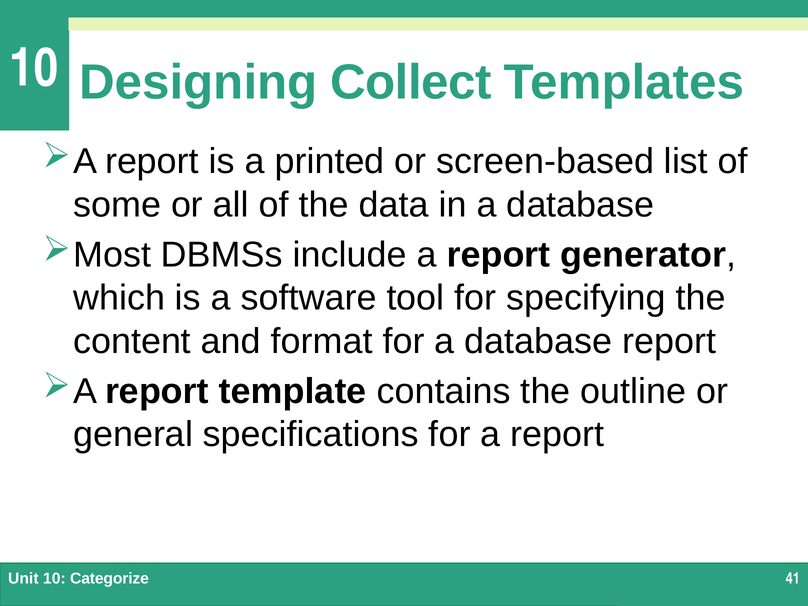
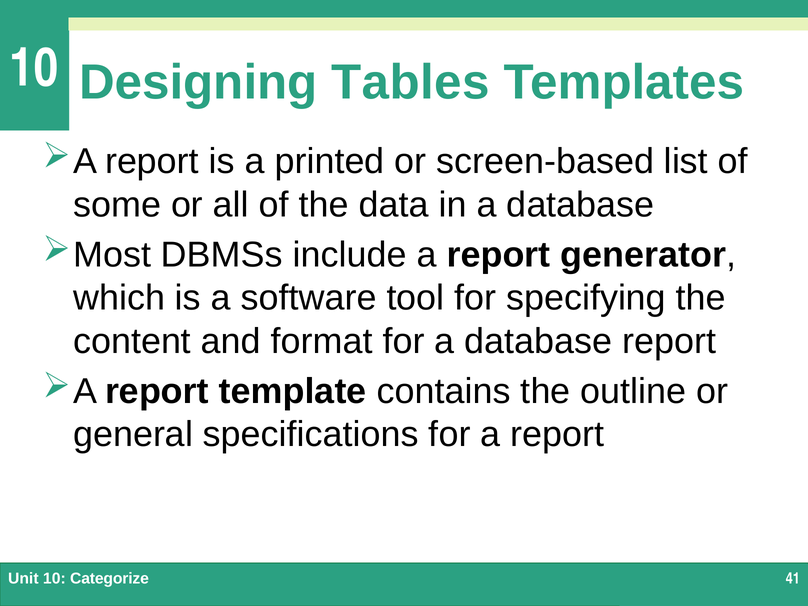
Collect: Collect -> Tables
